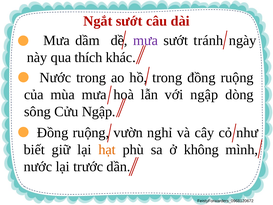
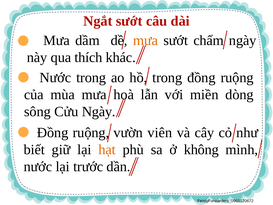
mưa at (145, 40) colour: purple -> orange
tránh: tránh -> chấm
với ngập: ngập -> miền
Cửu Ngập: Ngập -> Ngày
nghỉ: nghỉ -> viên
